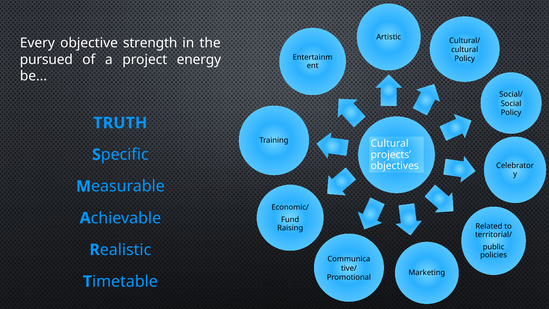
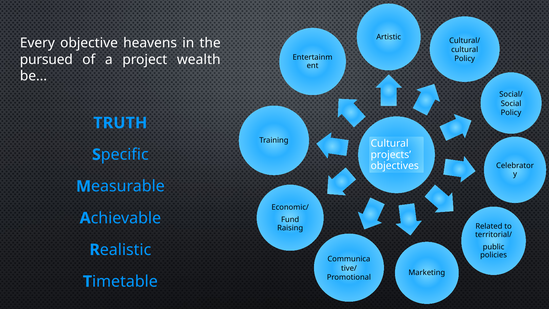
strength: strength -> heavens
energy: energy -> wealth
